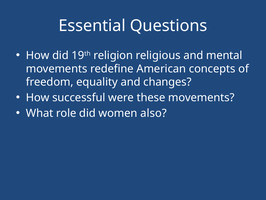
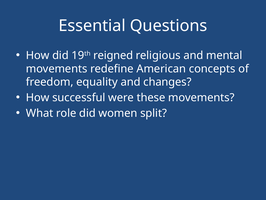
religion: religion -> reigned
also: also -> split
